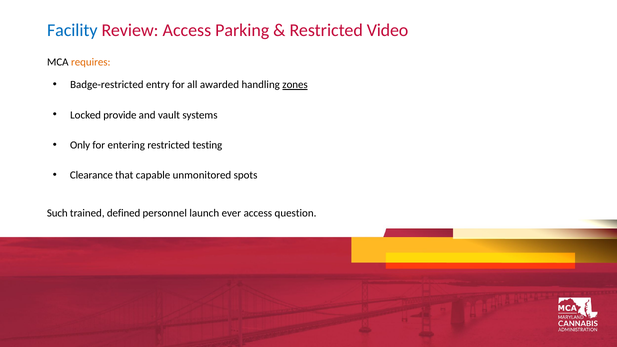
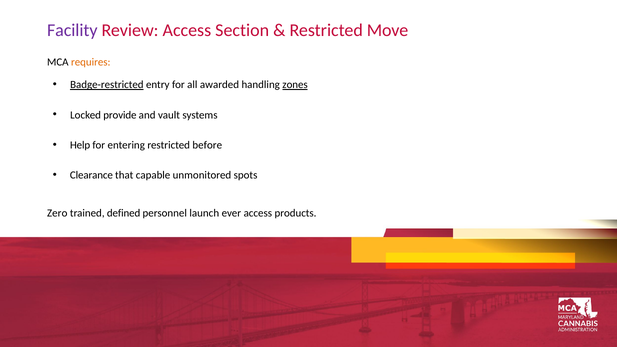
Facility colour: blue -> purple
Parking: Parking -> Section
Video: Video -> Move
Badge-restricted underline: none -> present
Only: Only -> Help
testing: testing -> before
Such: Such -> Zero
question: question -> products
